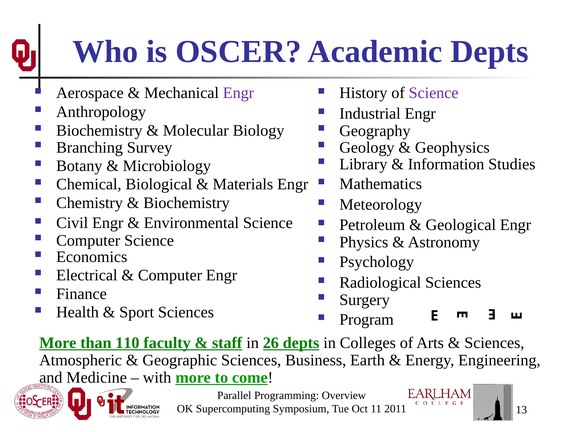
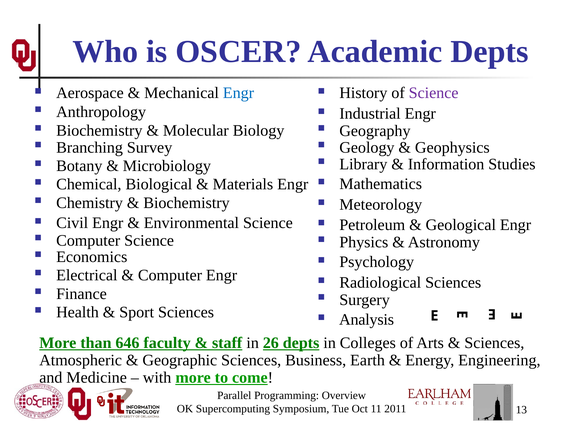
Engr at (238, 93) colour: purple -> blue
Program: Program -> Analysis
110: 110 -> 646
